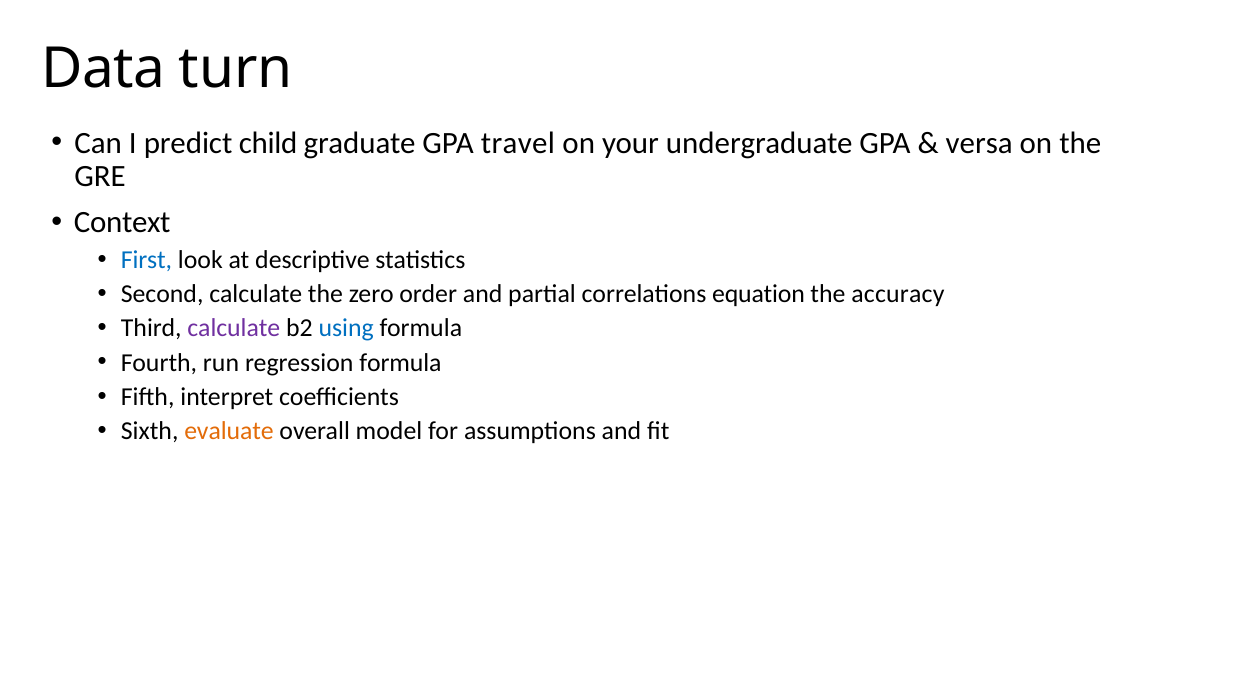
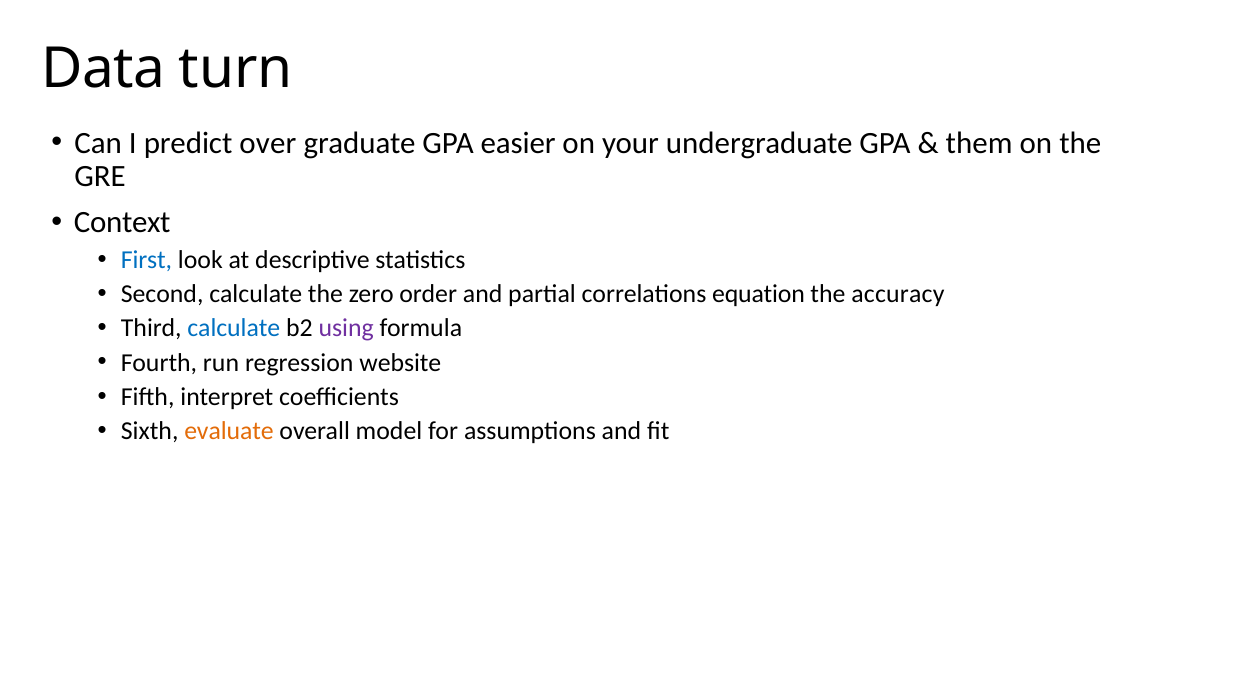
child: child -> over
travel: travel -> easier
versa: versa -> them
calculate at (234, 328) colour: purple -> blue
using colour: blue -> purple
regression formula: formula -> website
